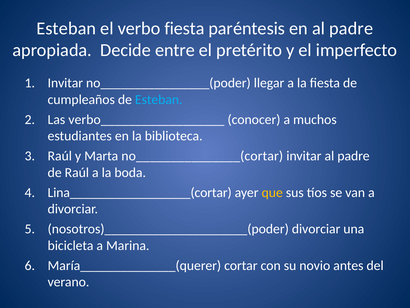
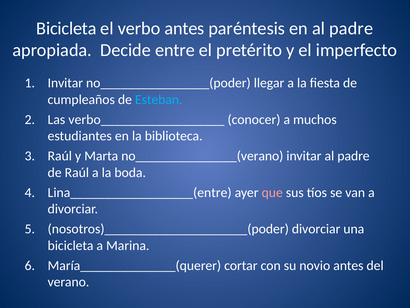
Esteban at (66, 28): Esteban -> Bicicleta
verbo fiesta: fiesta -> antes
no_______________(cortar: no_______________(cortar -> no_______________(verano
Lina__________________(cortar: Lina__________________(cortar -> Lina__________________(entre
que colour: yellow -> pink
